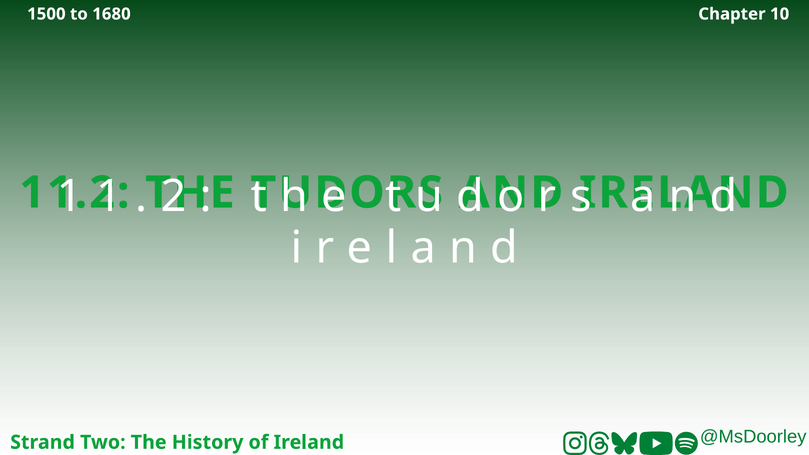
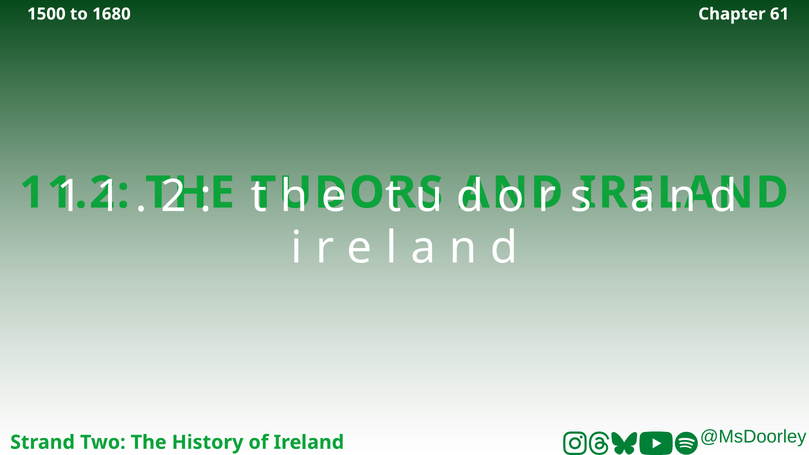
10: 10 -> 61
